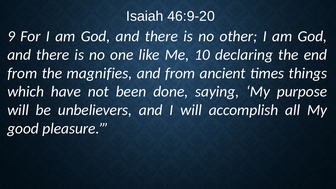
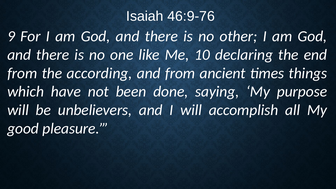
46:9-20: 46:9-20 -> 46:9-76
magnifies: magnifies -> according
